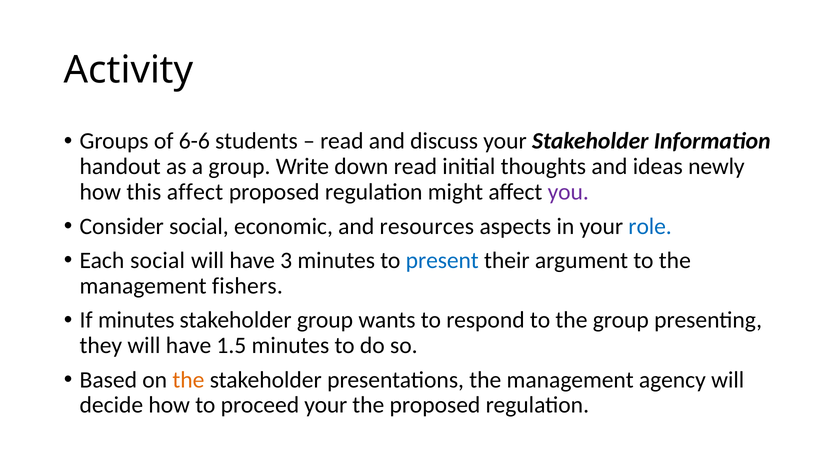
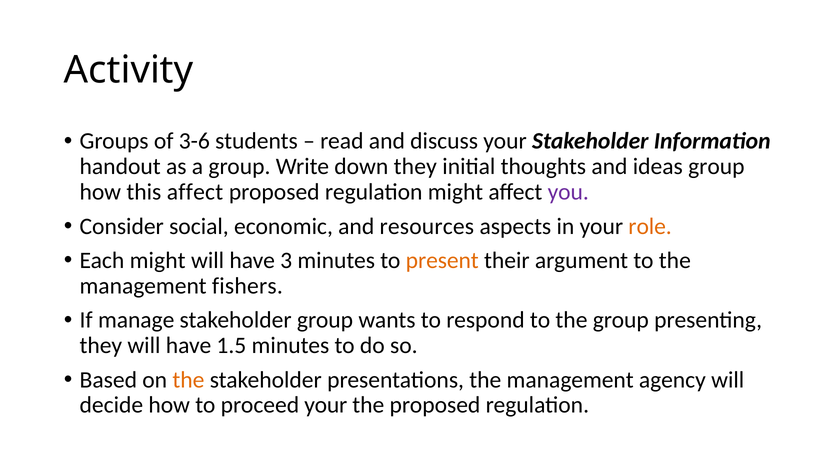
6-6: 6-6 -> 3-6
down read: read -> they
ideas newly: newly -> group
role colour: blue -> orange
Each social: social -> might
present colour: blue -> orange
If minutes: minutes -> manage
